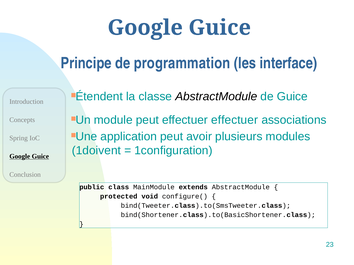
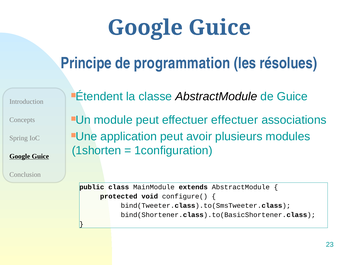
interface: interface -> résolues
1doivent: 1doivent -> 1shorten
